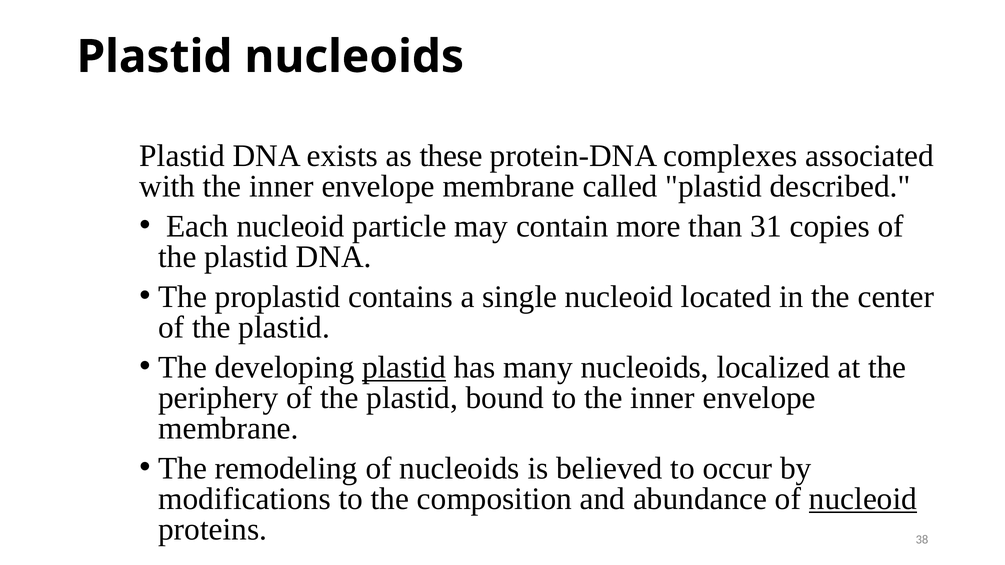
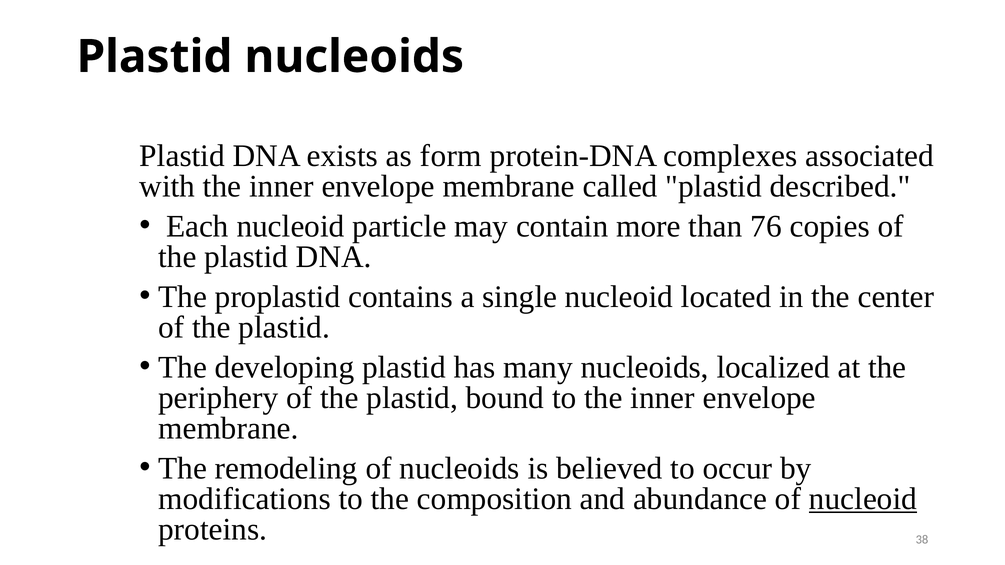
these: these -> form
31: 31 -> 76
plastid at (404, 367) underline: present -> none
